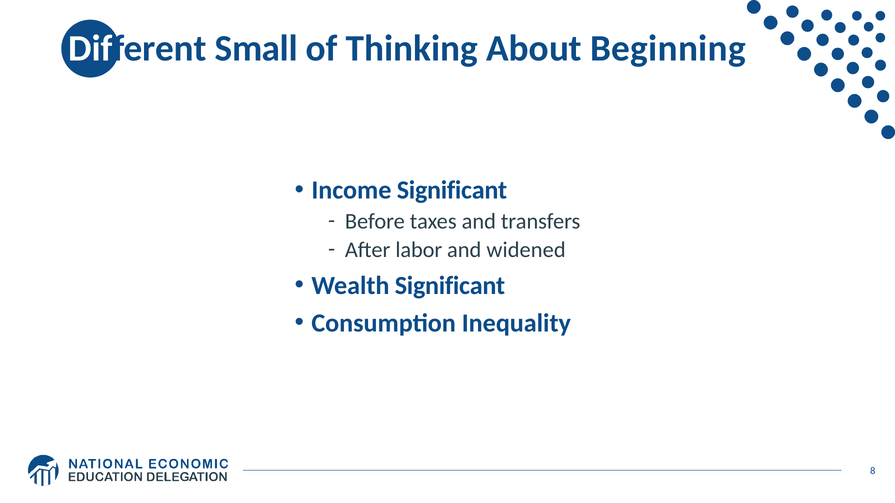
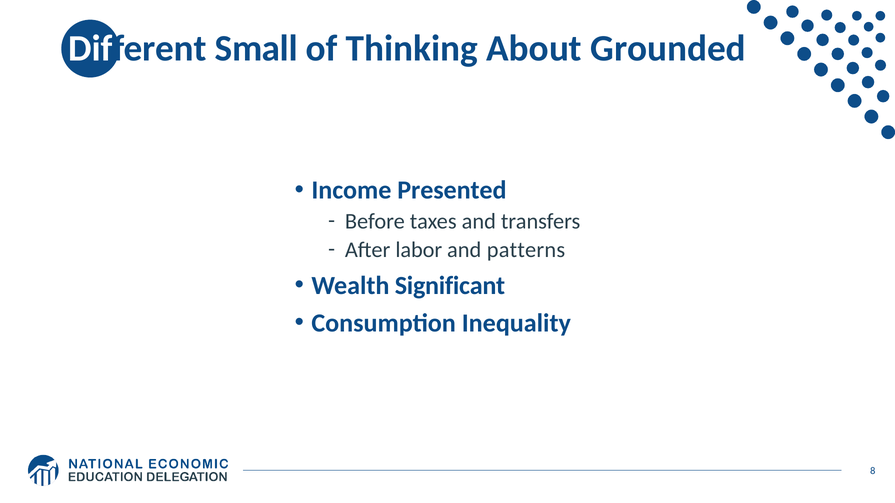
Beginning: Beginning -> Grounded
Income Significant: Significant -> Presented
widened: widened -> patterns
